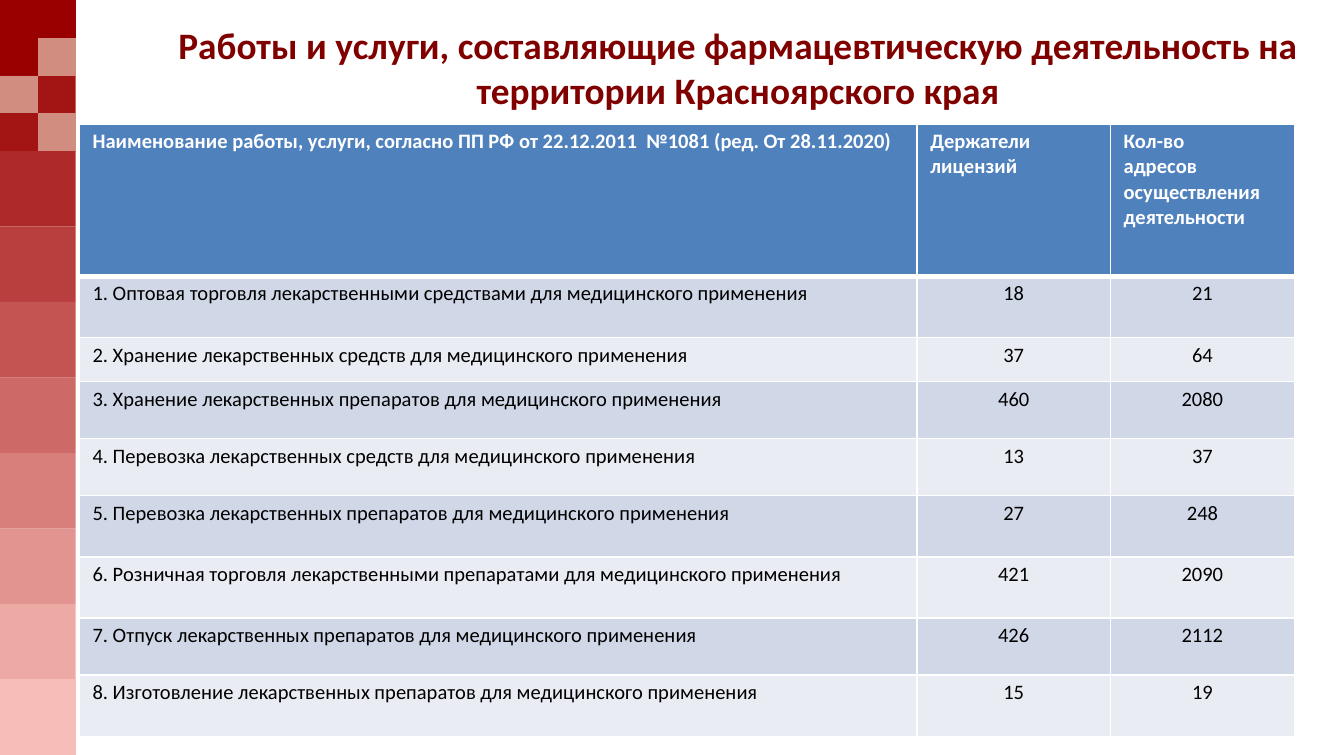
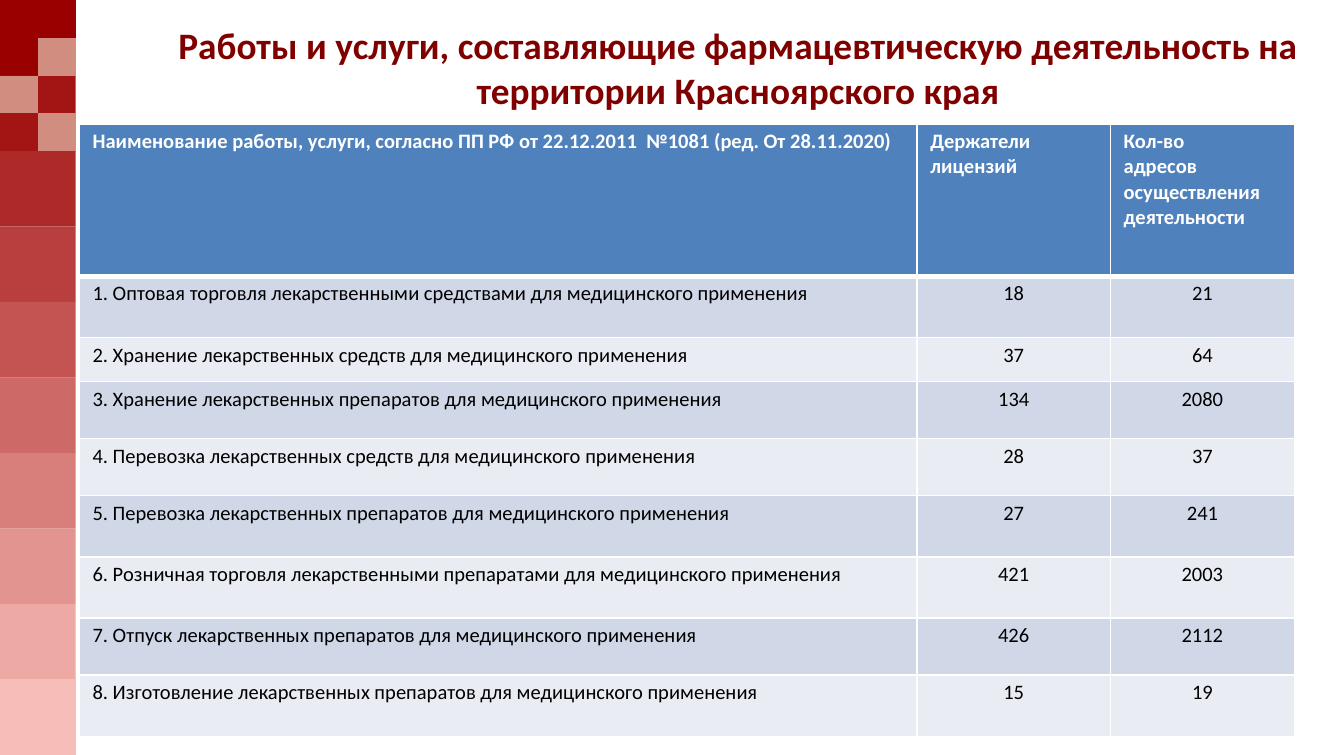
460: 460 -> 134
13: 13 -> 28
248: 248 -> 241
2090: 2090 -> 2003
